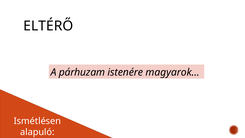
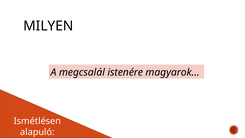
ELTÉRŐ: ELTÉRŐ -> MILYEN
párhuzam: párhuzam -> megcsalál
